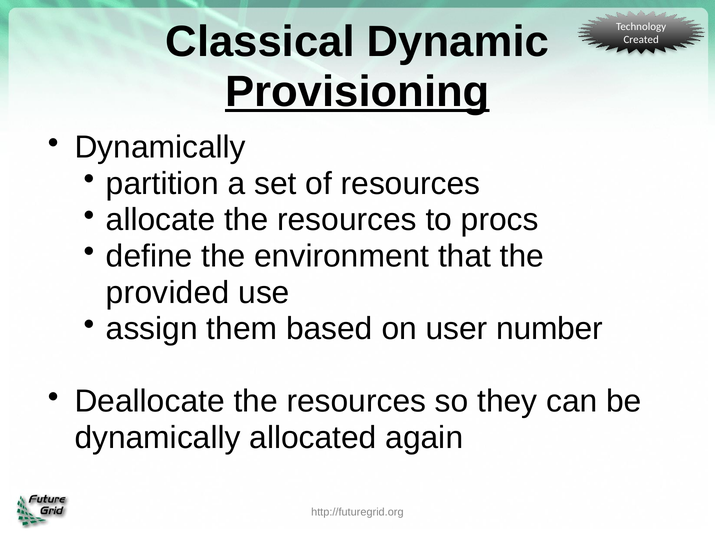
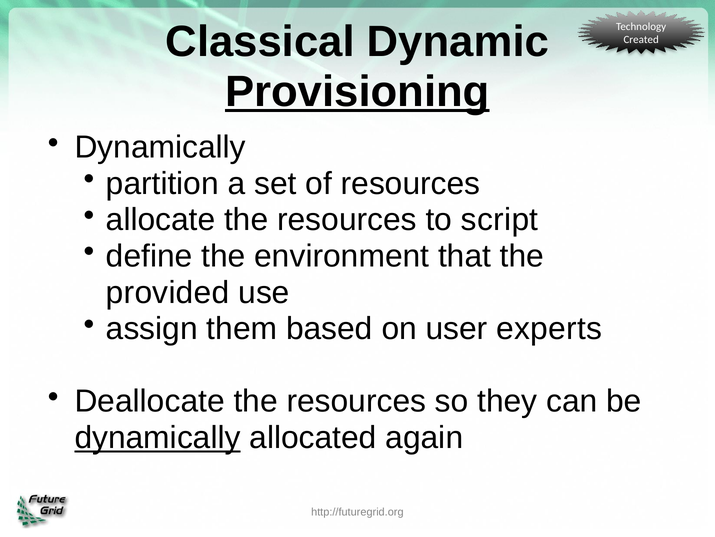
procs: procs -> script
number: number -> experts
dynamically at (158, 437) underline: none -> present
